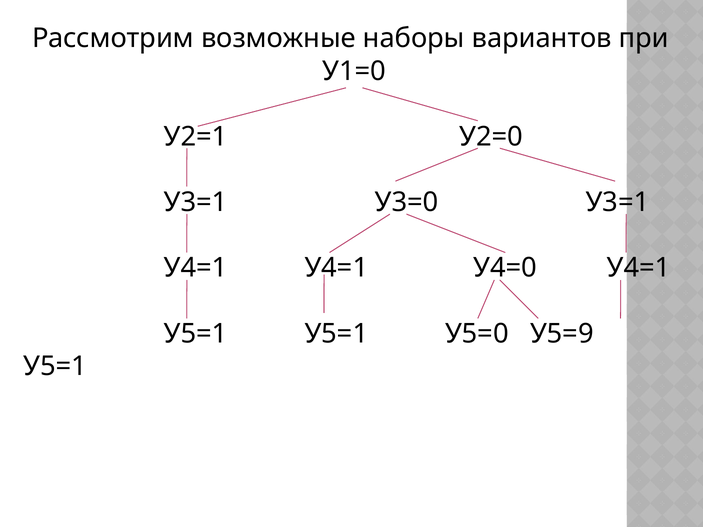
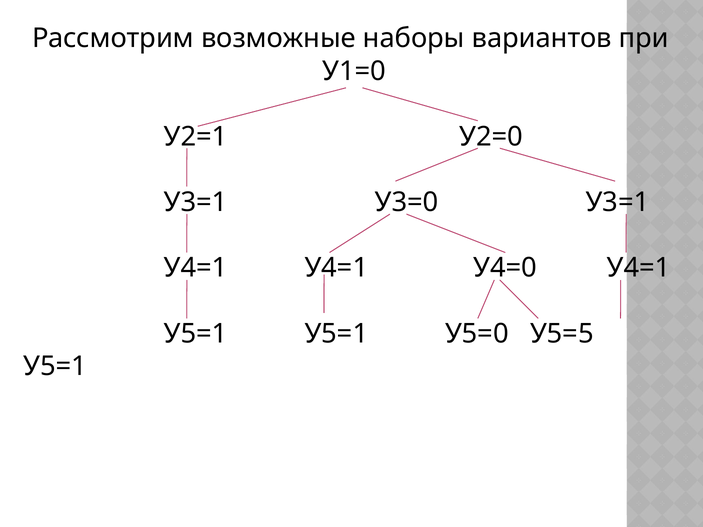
У5=9: У5=9 -> У5=5
